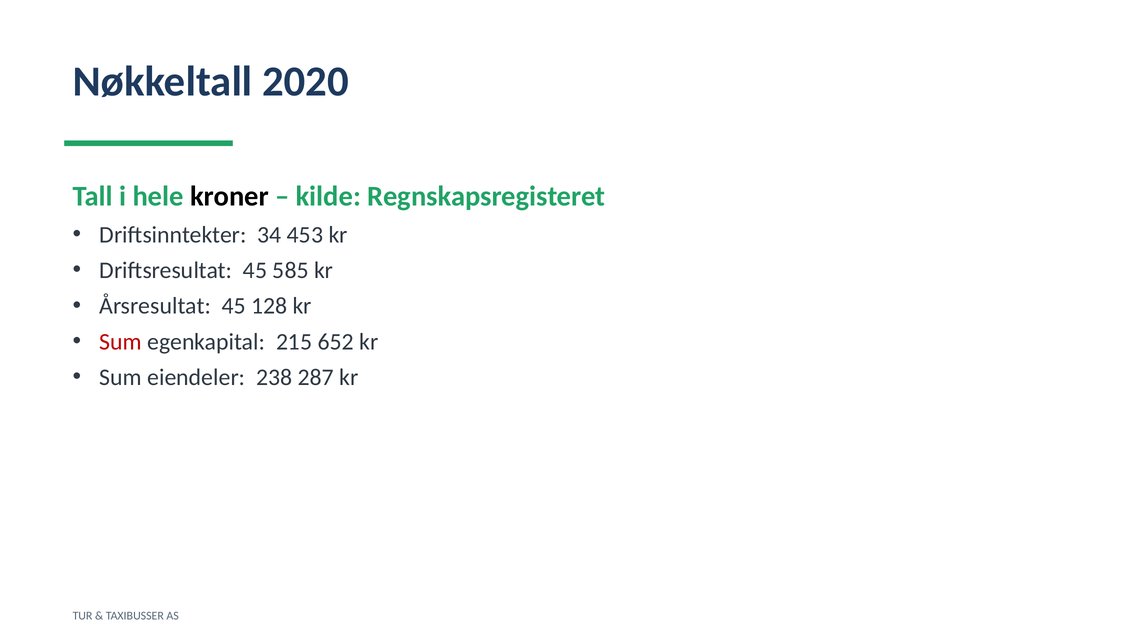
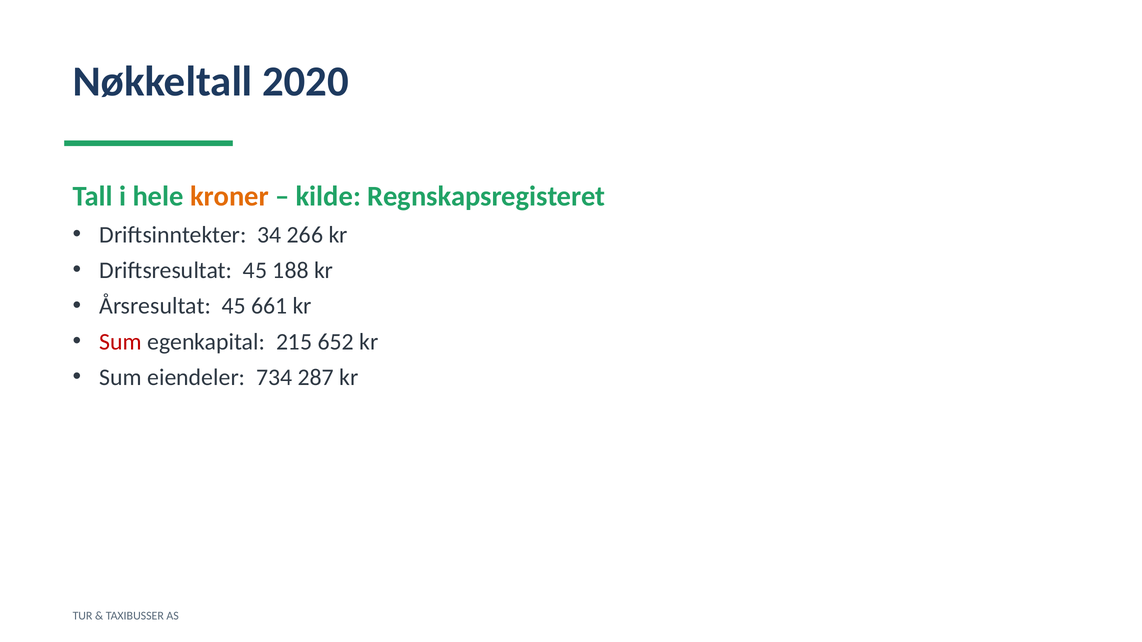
kroner colour: black -> orange
453: 453 -> 266
585: 585 -> 188
128: 128 -> 661
238: 238 -> 734
